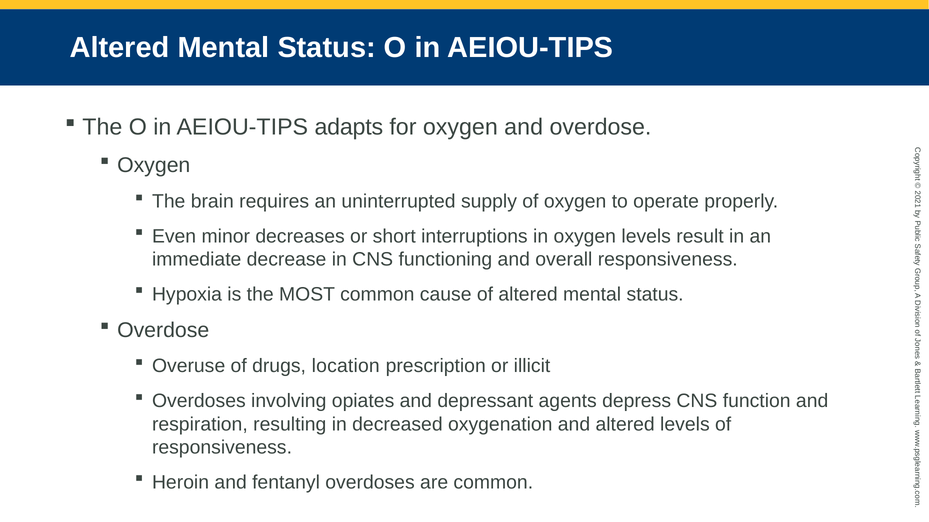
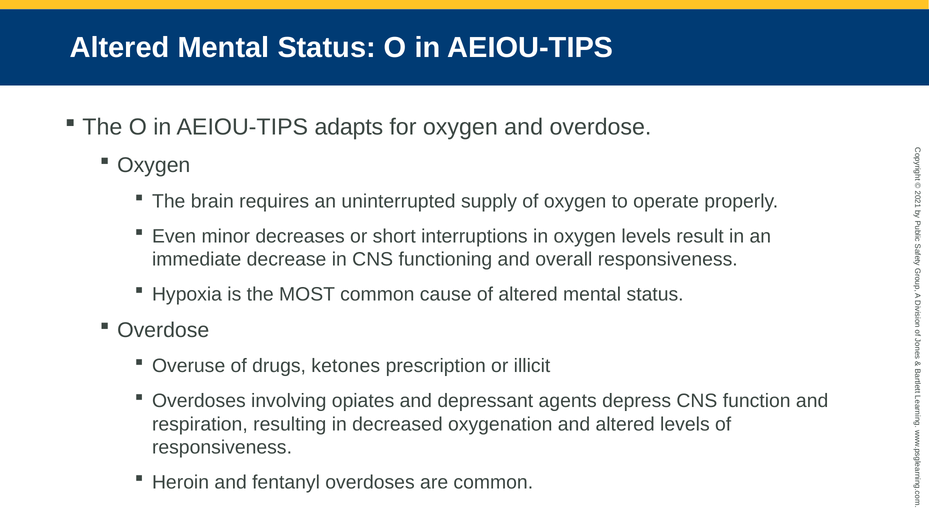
location: location -> ketones
